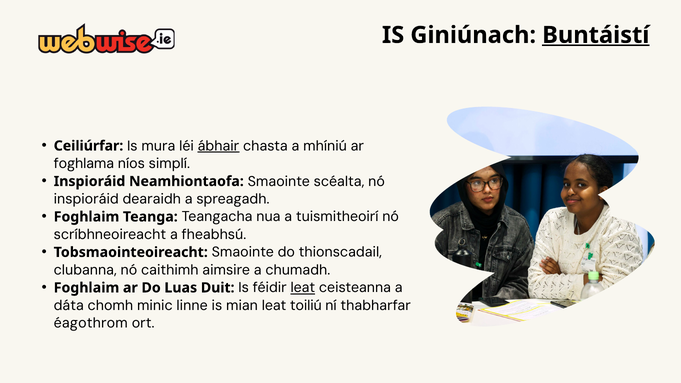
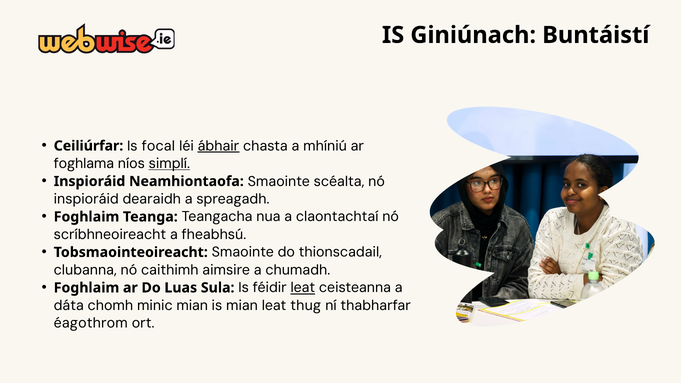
Buntáistí underline: present -> none
mura: mura -> focal
simplí underline: none -> present
tuismitheoirí: tuismitheoirí -> claontachtaí
Duit: Duit -> Sula
minic linne: linne -> mian
toiliú: toiliú -> thug
